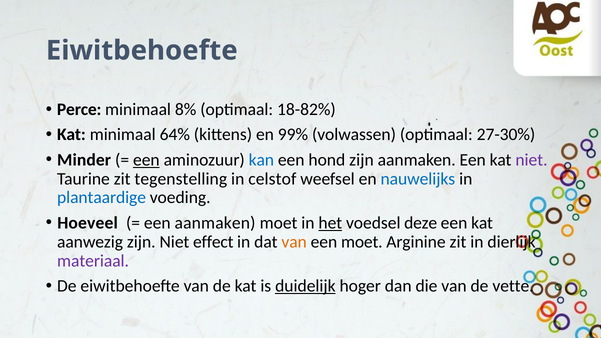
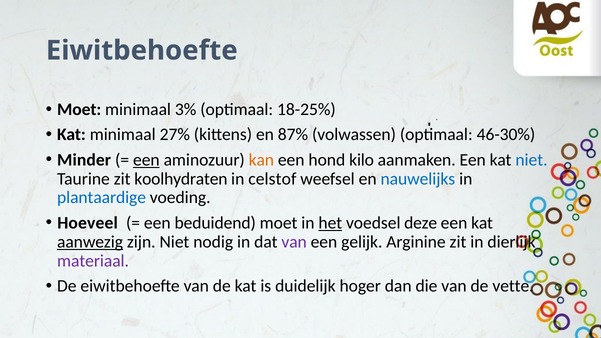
Perce at (79, 109): Perce -> Moet
8%: 8% -> 3%
18-82%: 18-82% -> 18-25%
64%: 64% -> 27%
99%: 99% -> 87%
27-30%: 27-30% -> 46-30%
kan colour: blue -> orange
hond zijn: zijn -> kilo
niet at (531, 160) colour: purple -> blue
tegenstelling: tegenstelling -> koolhydraten
een aanmaken: aanmaken -> beduidend
aanwezig underline: none -> present
effect: effect -> nodig
van at (294, 242) colour: orange -> purple
een moet: moet -> gelijk
duidelijk underline: present -> none
